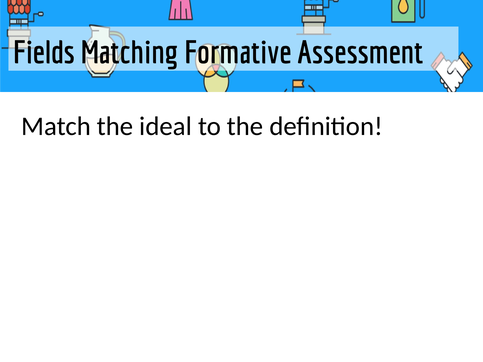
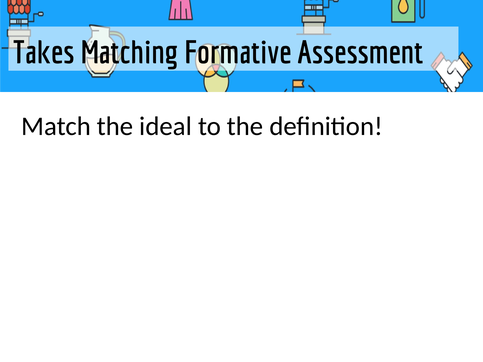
Fields: Fields -> Takes
